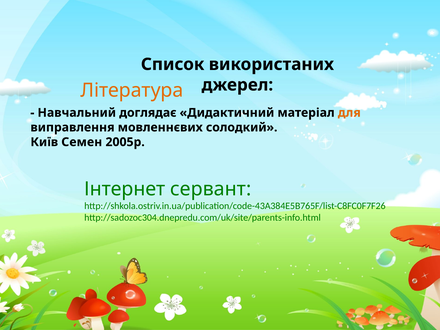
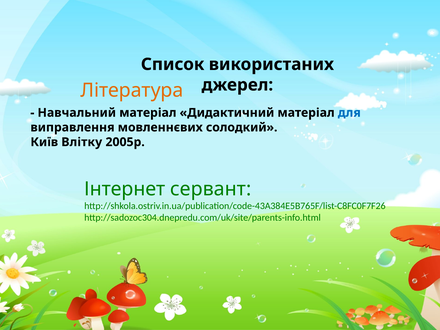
Навчальний доглядає: доглядає -> матеріал
для colour: orange -> blue
Семен: Семен -> Влітку
